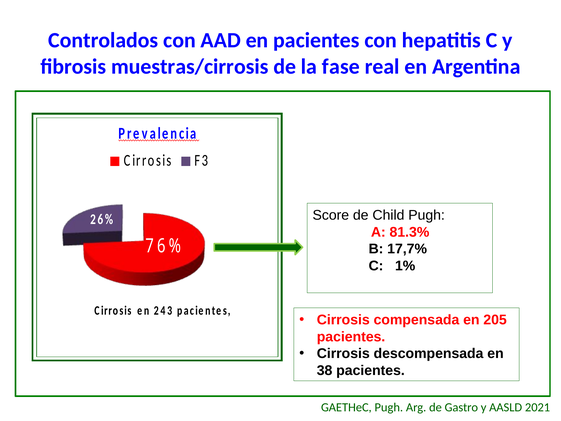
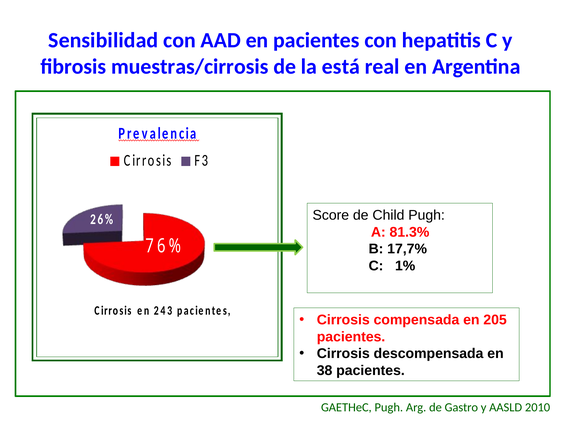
Controlados: Controlados -> Sensibilidad
fase: fase -> está
2021: 2021 -> 2010
